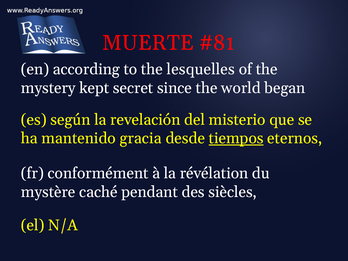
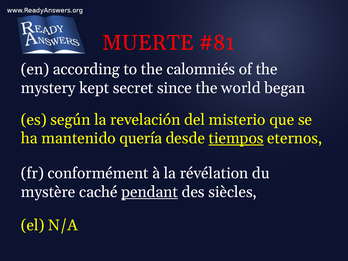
lesquelles: lesquelles -> calomniés
gracia: gracia -> quería
pendant underline: none -> present
